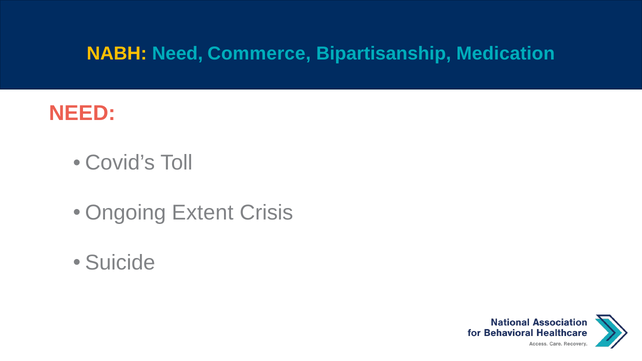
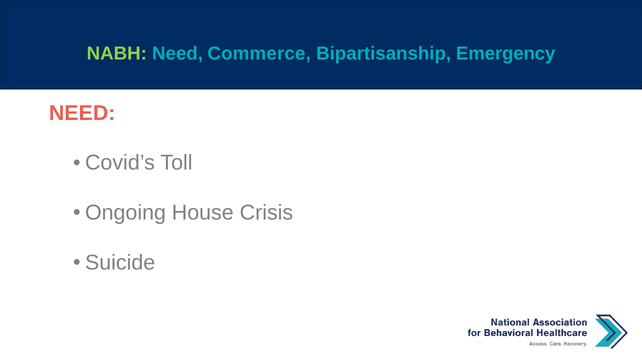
NABH colour: yellow -> light green
Medication: Medication -> Emergency
Extent: Extent -> House
